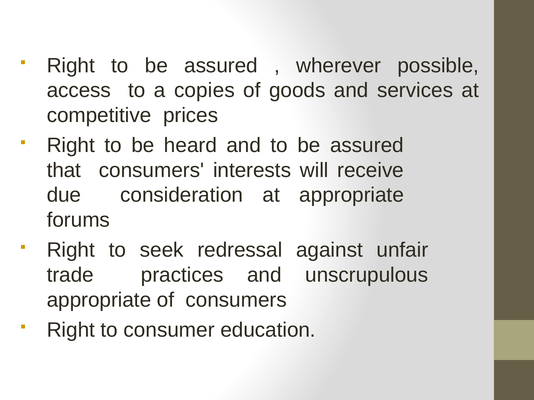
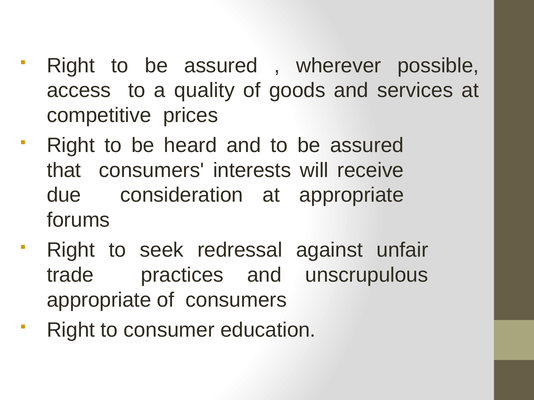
copies: copies -> quality
